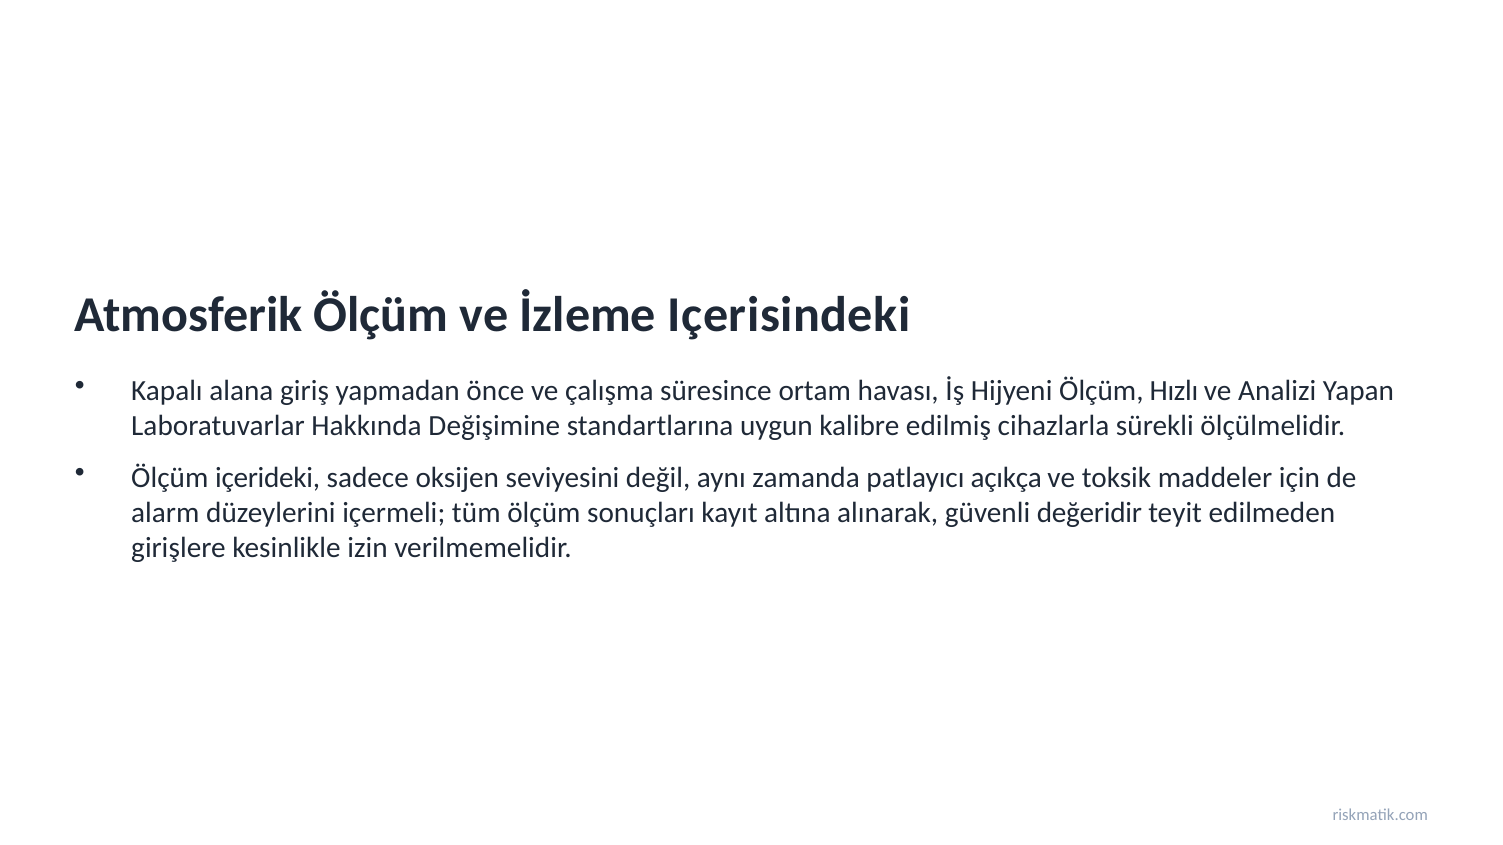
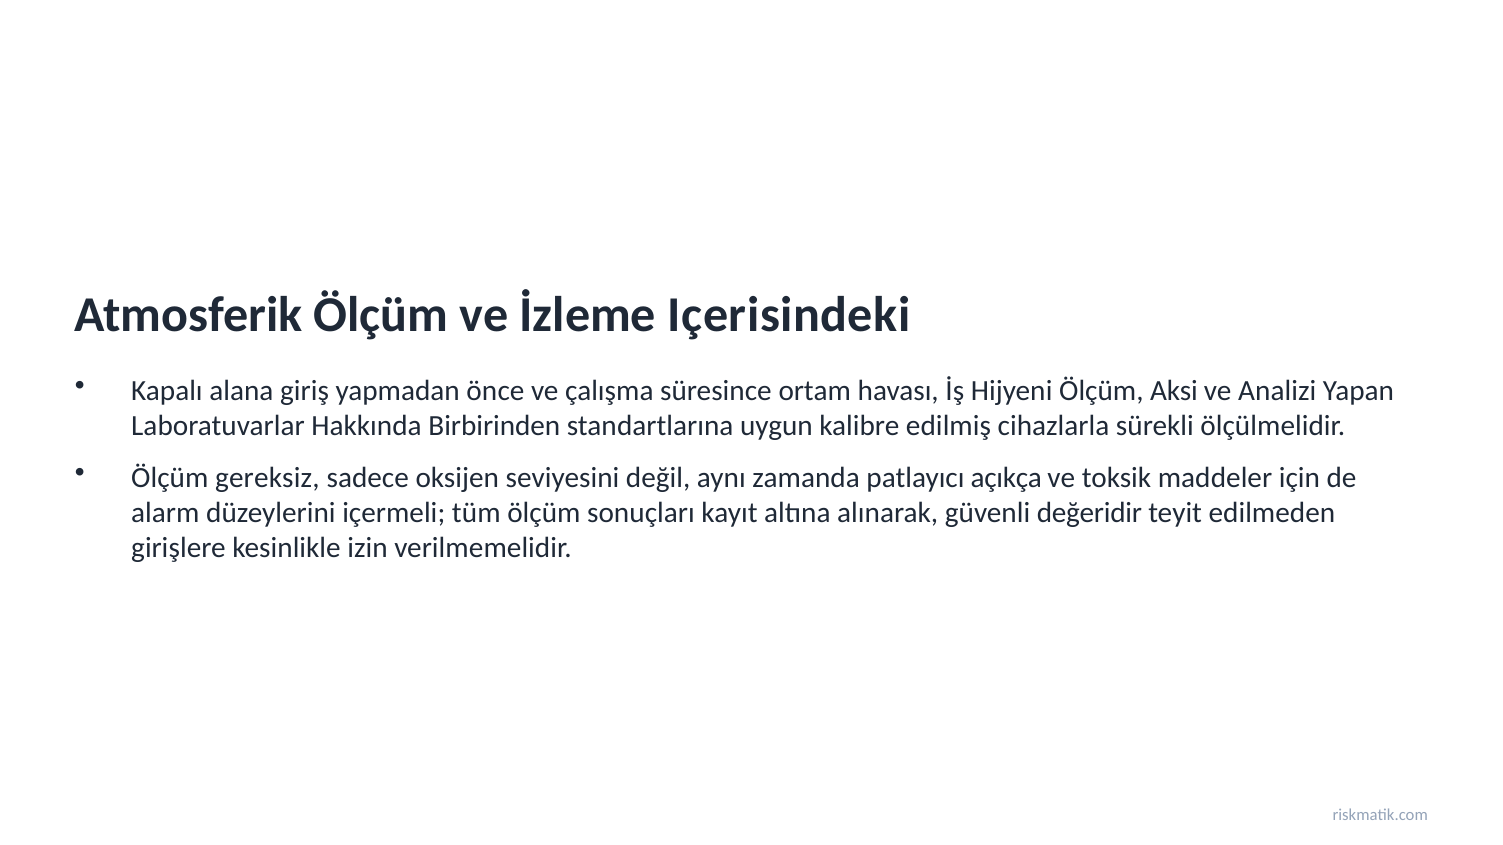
Hızlı: Hızlı -> Aksi
Değişimine: Değişimine -> Birbirinden
içerideki: içerideki -> gereksiz
